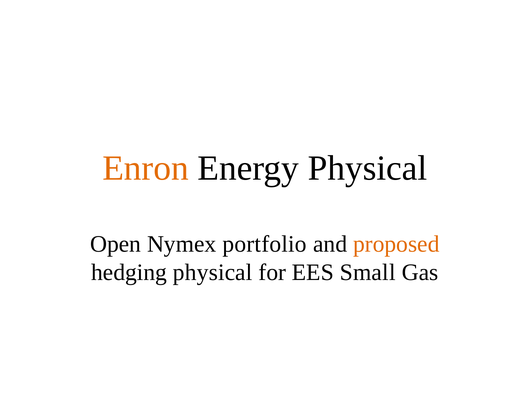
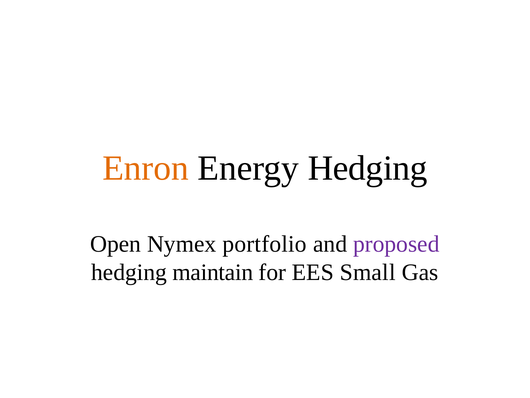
Energy Physical: Physical -> Hedging
proposed colour: orange -> purple
hedging physical: physical -> maintain
